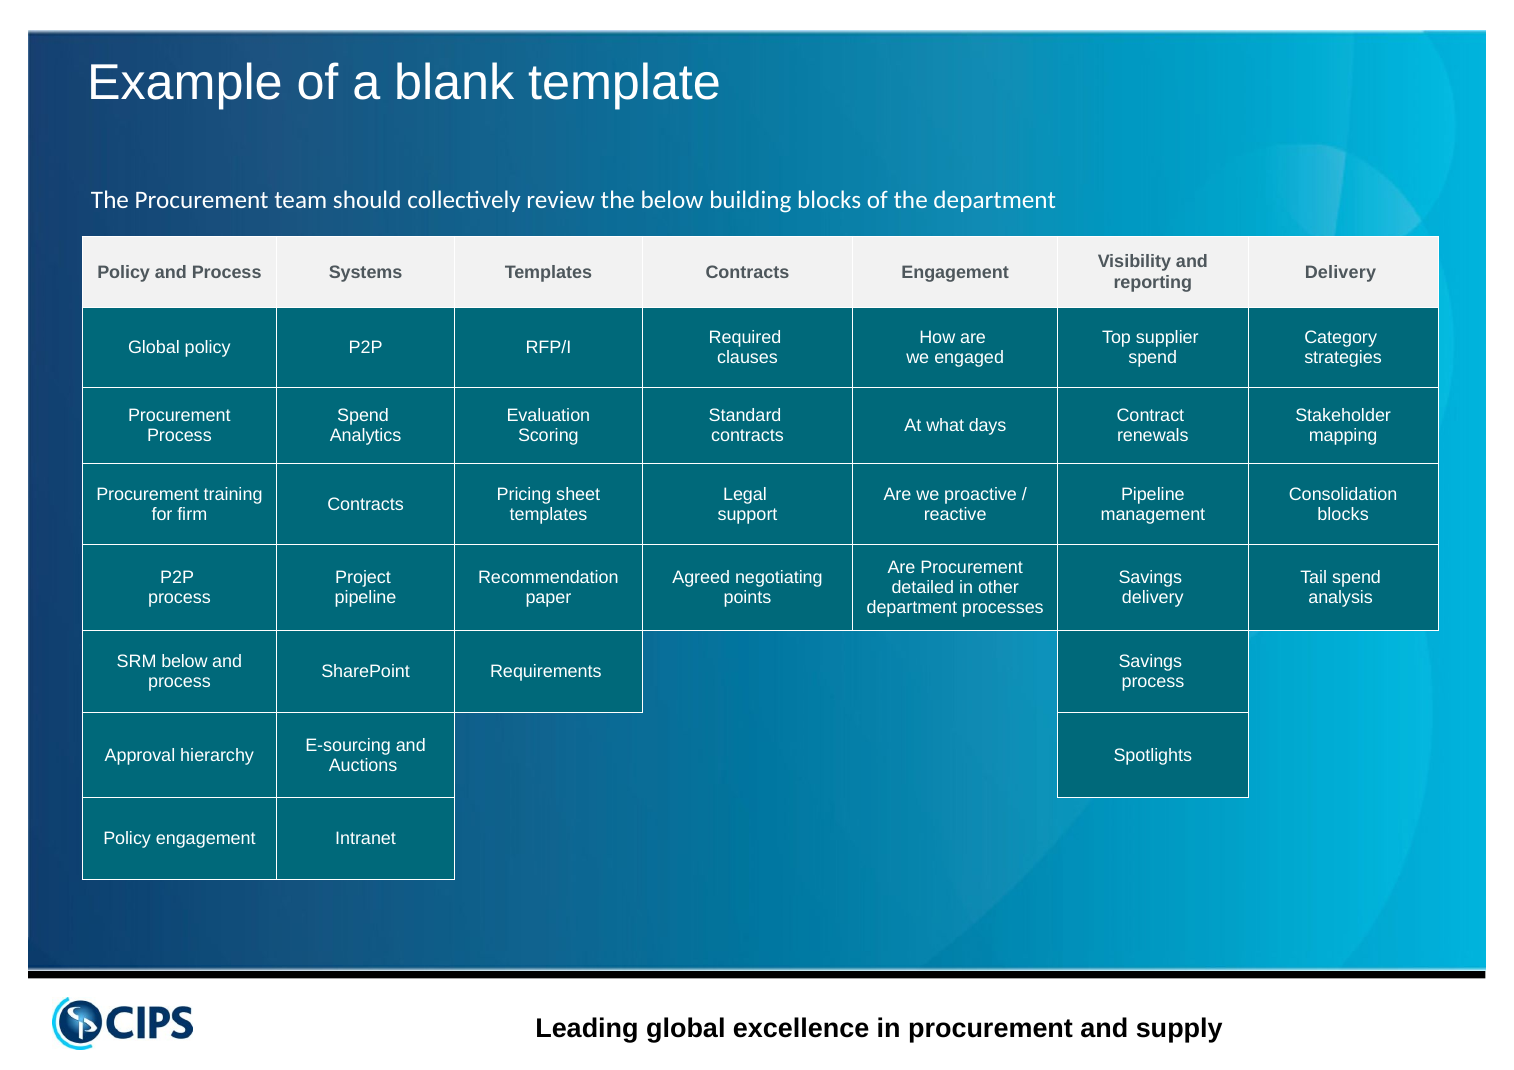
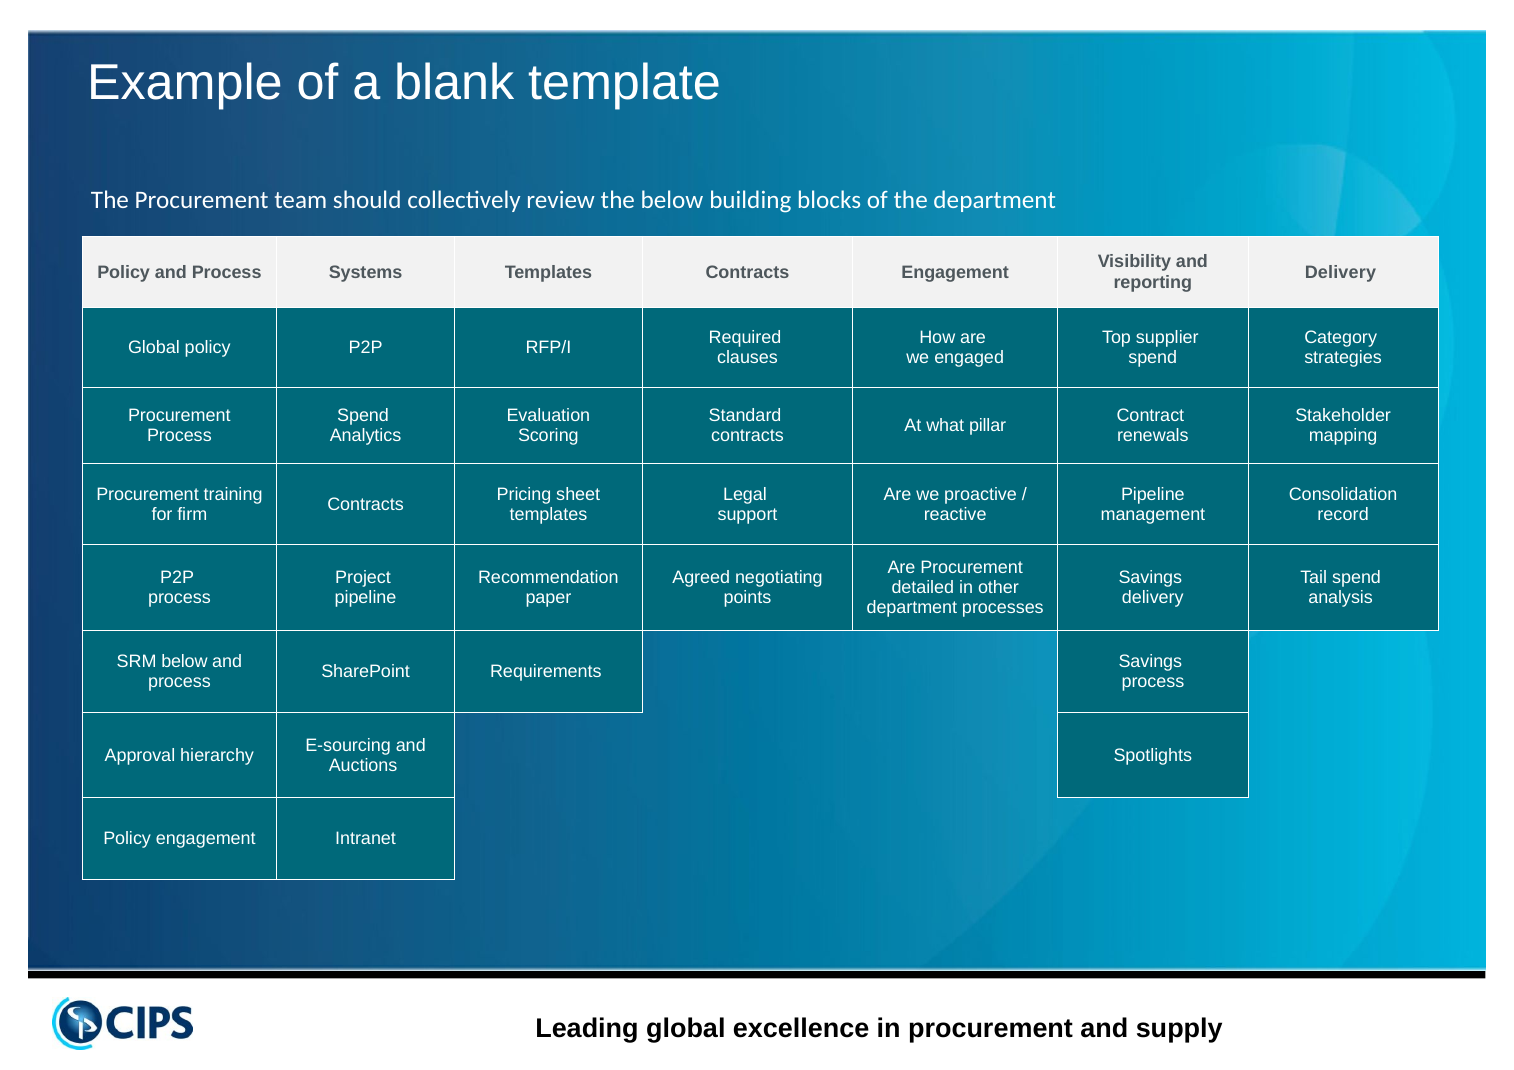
days: days -> pillar
blocks at (1343, 515): blocks -> record
